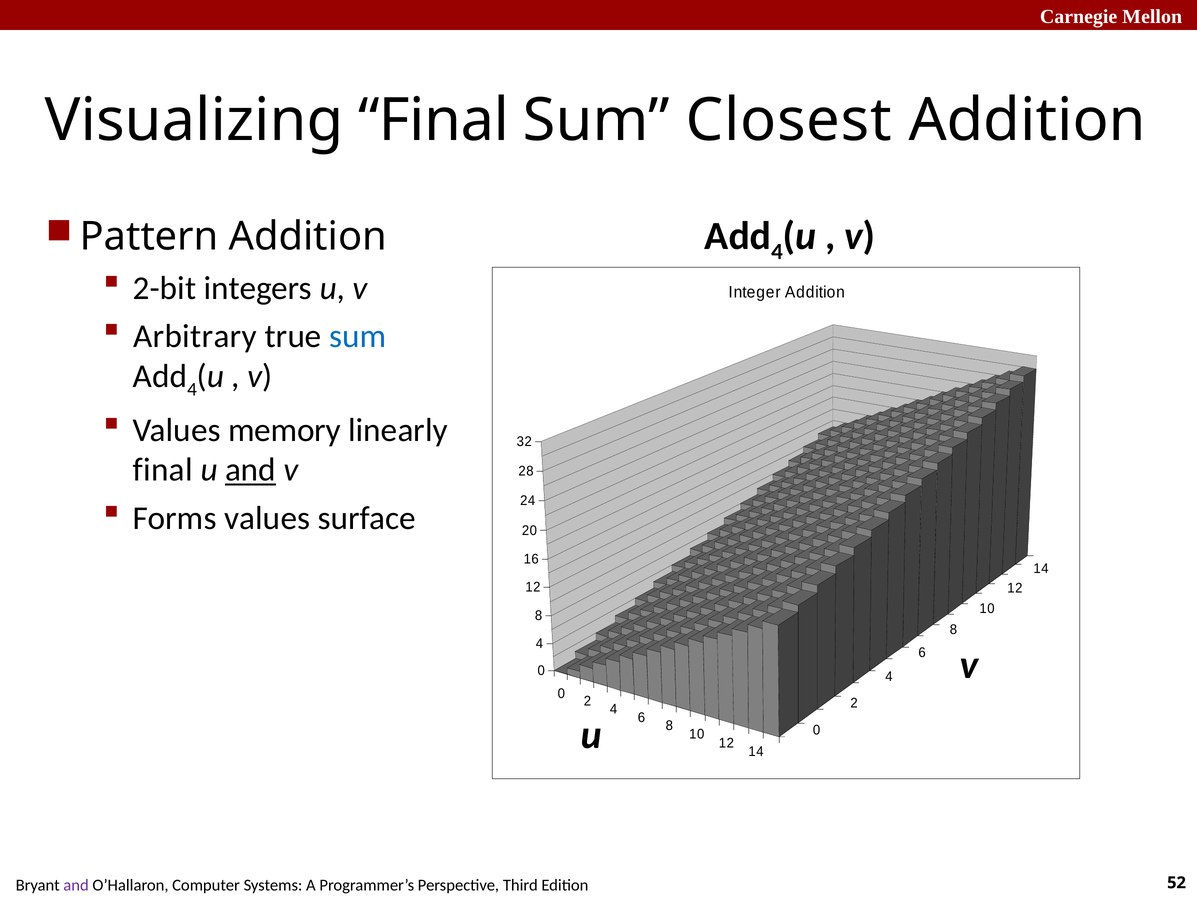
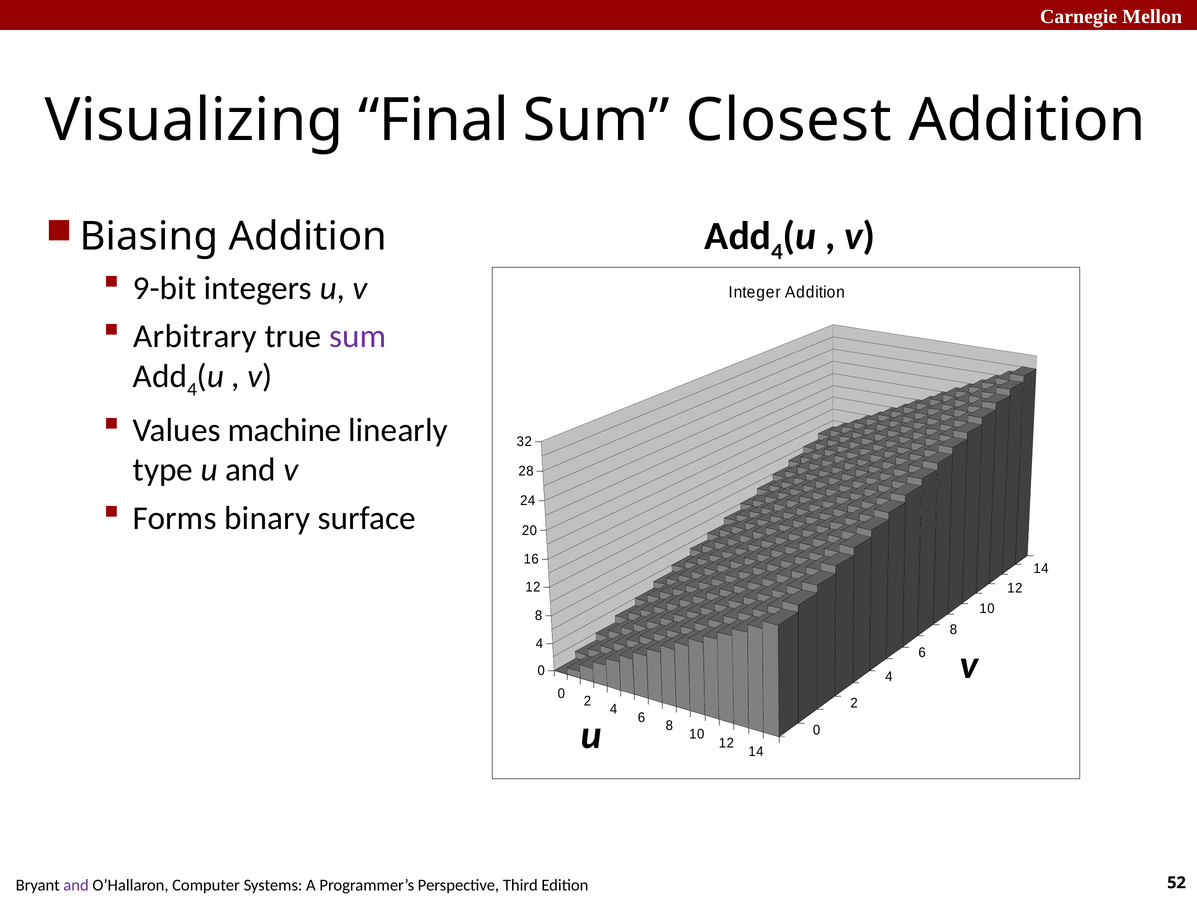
Pattern: Pattern -> Biasing
2-bit: 2-bit -> 9-bit
sum at (358, 336) colour: blue -> purple
memory: memory -> machine
final at (163, 470): final -> type
and at (250, 470) underline: present -> none
Forms values: values -> binary
